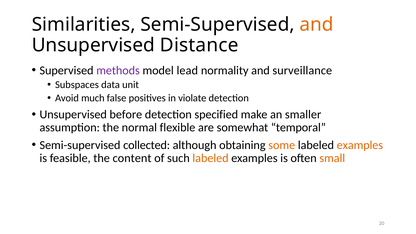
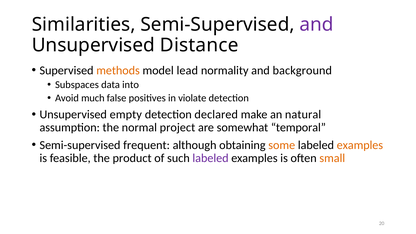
and at (317, 25) colour: orange -> purple
methods colour: purple -> orange
surveillance: surveillance -> background
unit: unit -> into
before: before -> empty
specified: specified -> declared
smaller: smaller -> natural
flexible: flexible -> project
collected: collected -> frequent
content: content -> product
labeled at (211, 158) colour: orange -> purple
